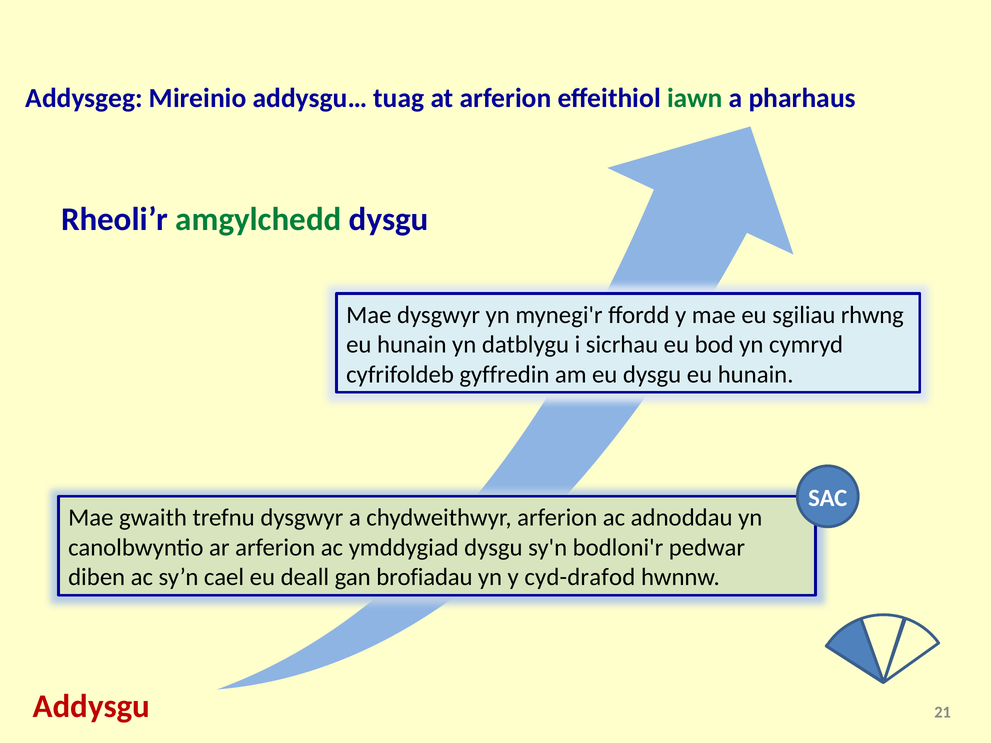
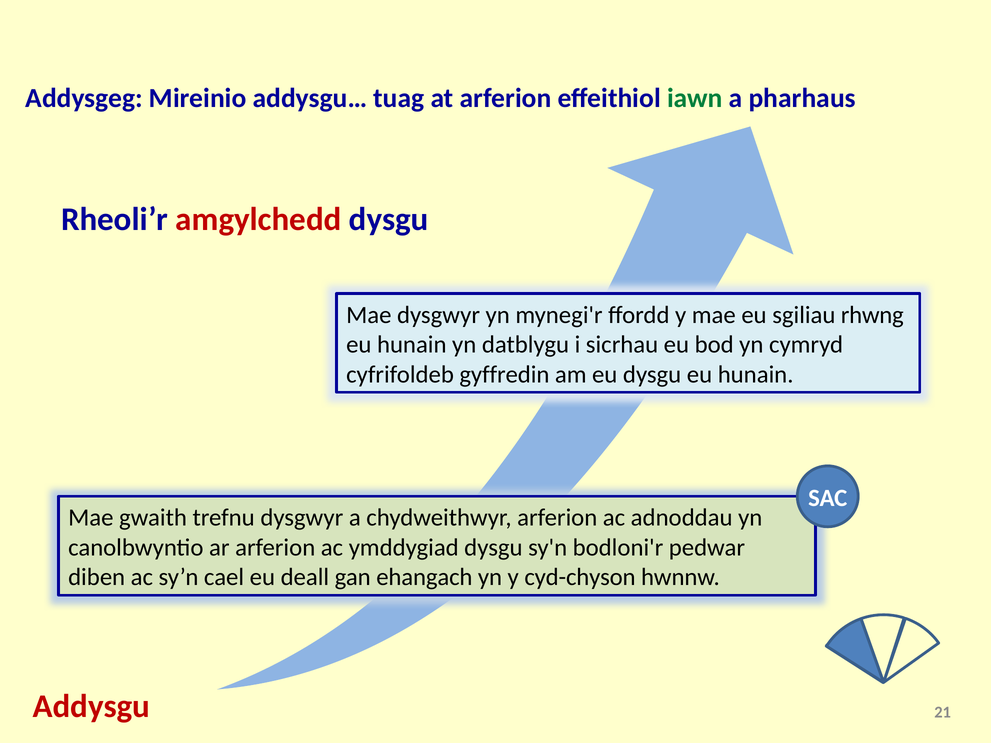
amgylchedd colour: green -> red
brofiadau: brofiadau -> ehangach
cyd-drafod: cyd-drafod -> cyd-chyson
